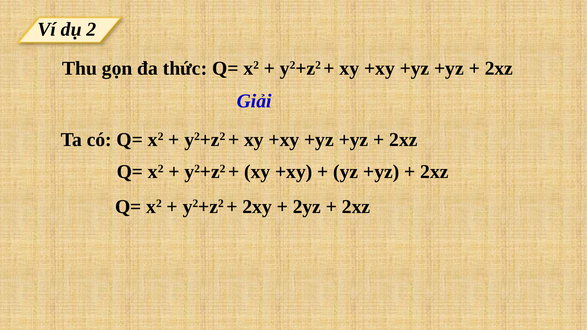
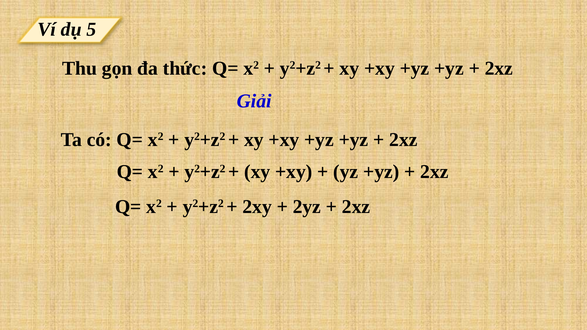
2: 2 -> 5
